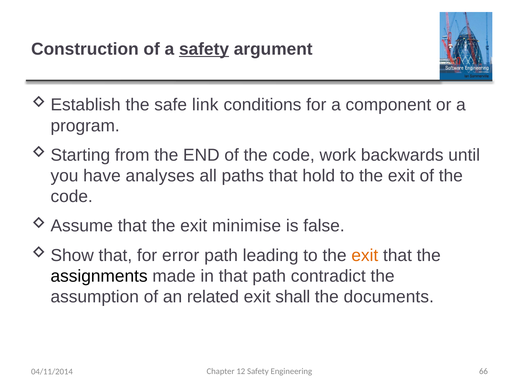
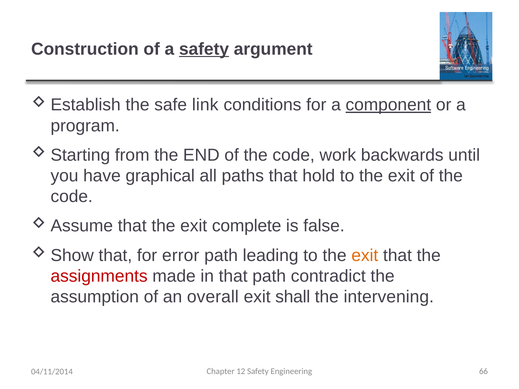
component underline: none -> present
analyses: analyses -> graphical
minimise: minimise -> complete
assignments colour: black -> red
related: related -> overall
documents: documents -> intervening
